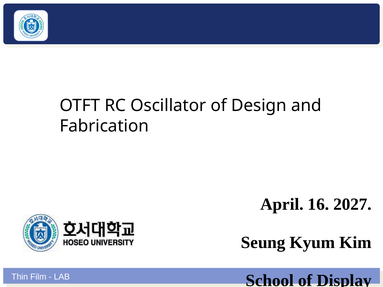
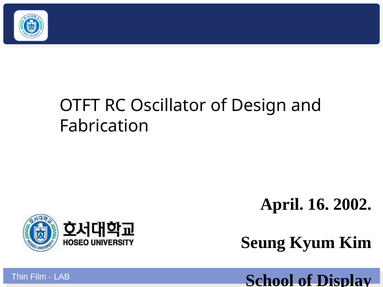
2027: 2027 -> 2002
